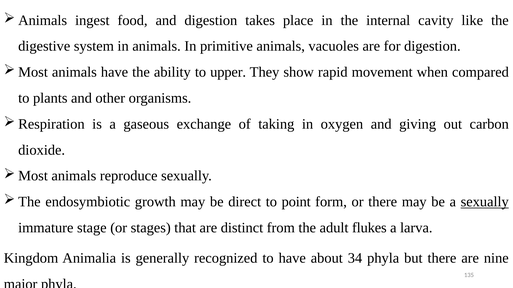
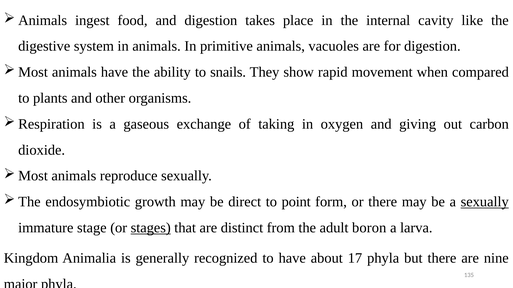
upper: upper -> snails
stages underline: none -> present
flukes: flukes -> boron
34: 34 -> 17
